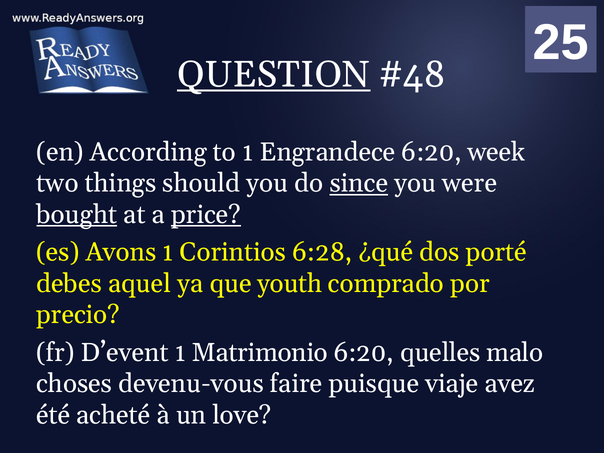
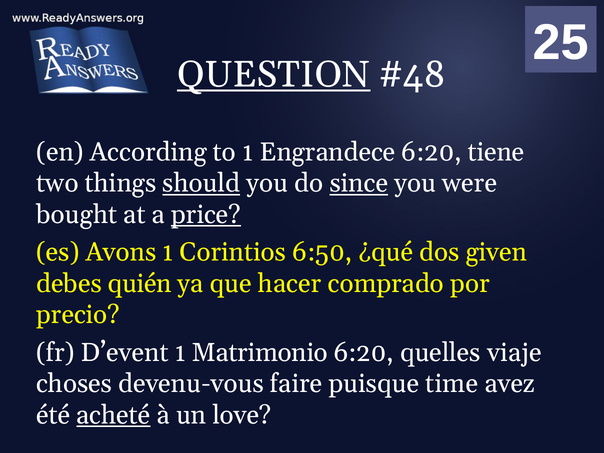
week: week -> tiene
should underline: none -> present
bought underline: present -> none
6:28: 6:28 -> 6:50
porté: porté -> given
aquel: aquel -> quién
youth: youth -> hacer
malo: malo -> viaje
viaje: viaje -> time
acheté underline: none -> present
